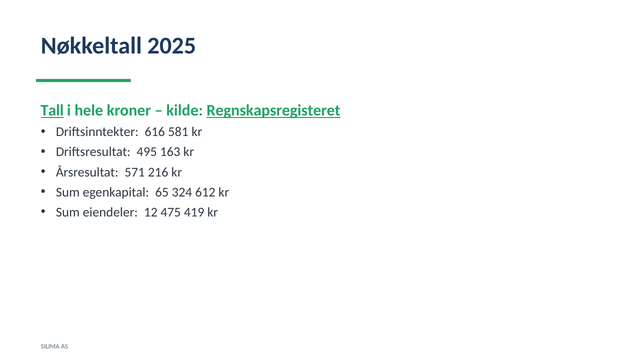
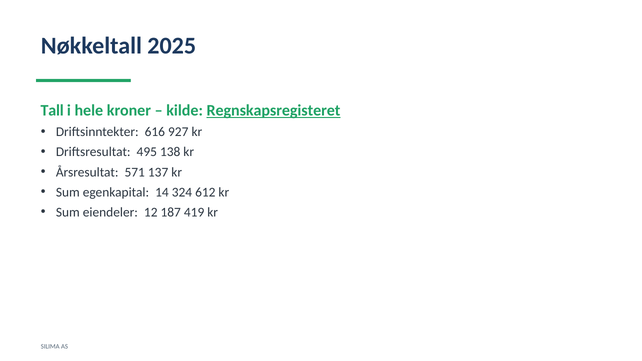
Tall underline: present -> none
581: 581 -> 927
163: 163 -> 138
216: 216 -> 137
65: 65 -> 14
475: 475 -> 187
